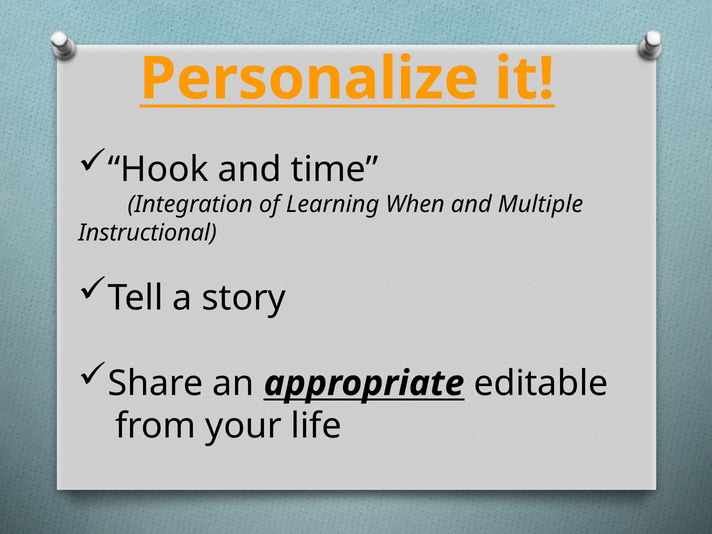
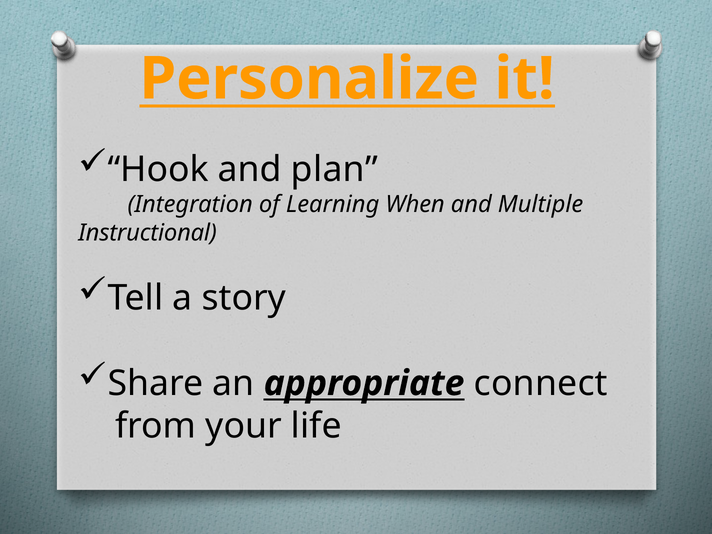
time: time -> plan
editable: editable -> connect
